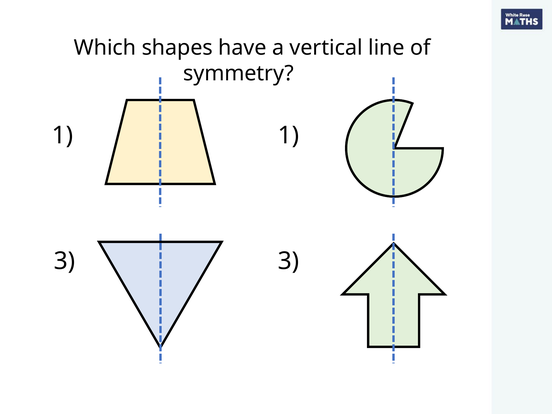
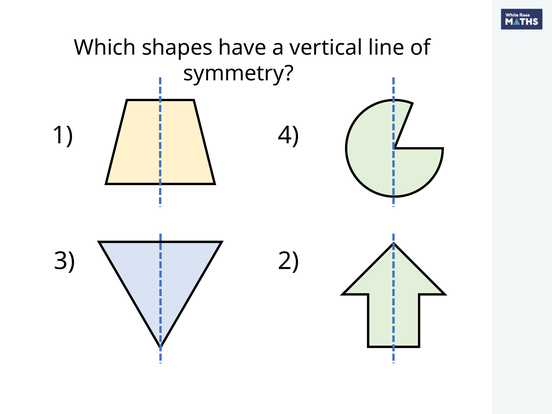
1 1: 1 -> 4
3 3: 3 -> 2
